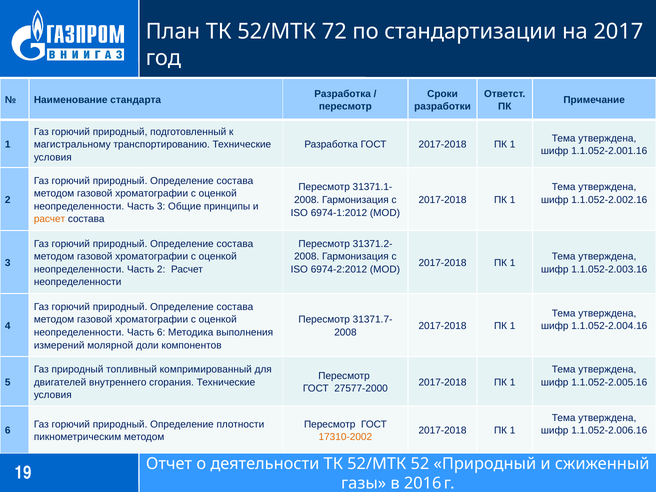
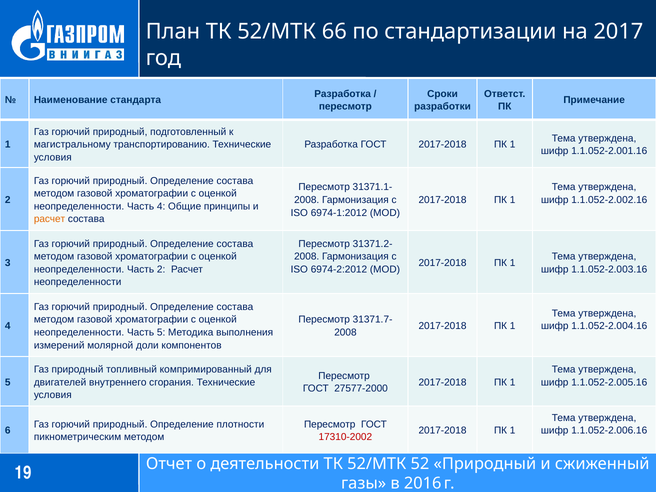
72: 72 -> 66
Часть 3: 3 -> 4
Часть 6: 6 -> 5
17310-2002 colour: orange -> red
